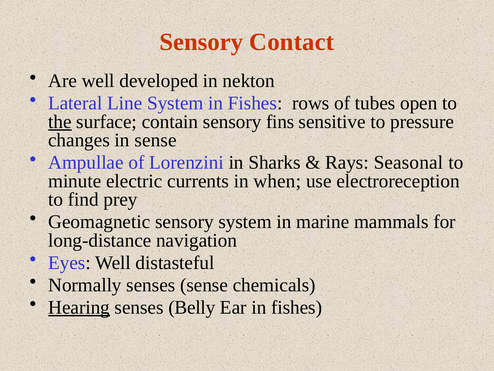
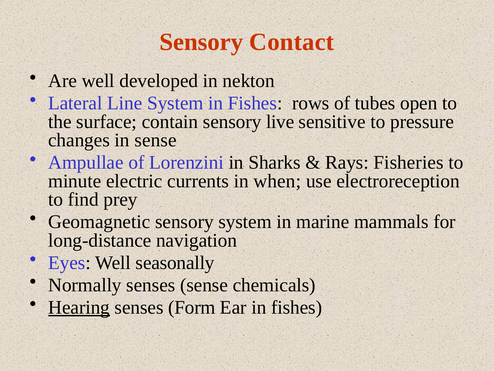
the underline: present -> none
fins: fins -> live
Seasonal: Seasonal -> Fisheries
distasteful: distasteful -> seasonally
Belly: Belly -> Form
